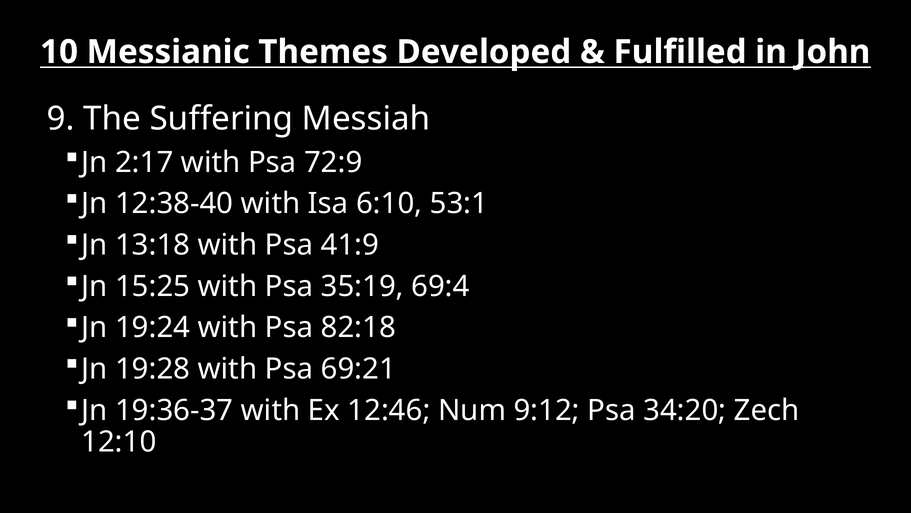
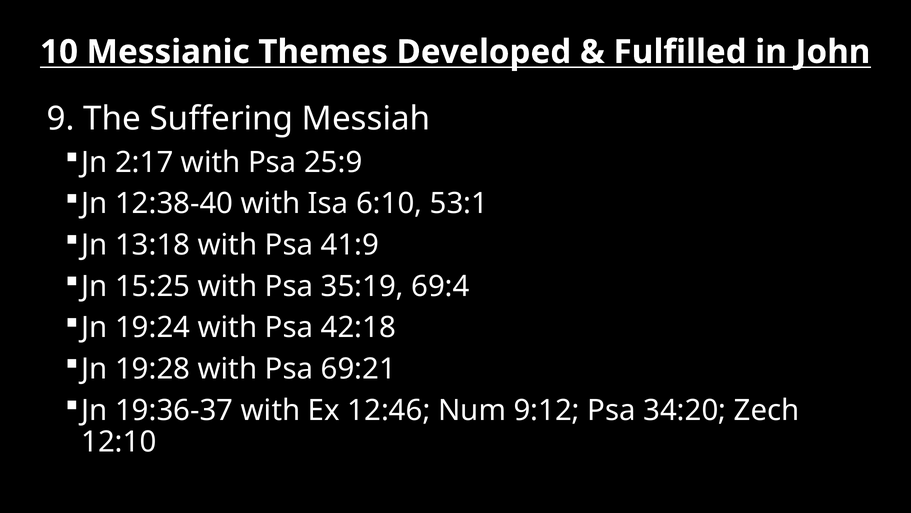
72:9: 72:9 -> 25:9
82:18: 82:18 -> 42:18
